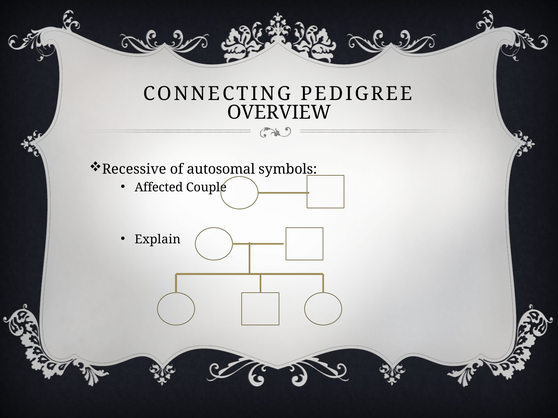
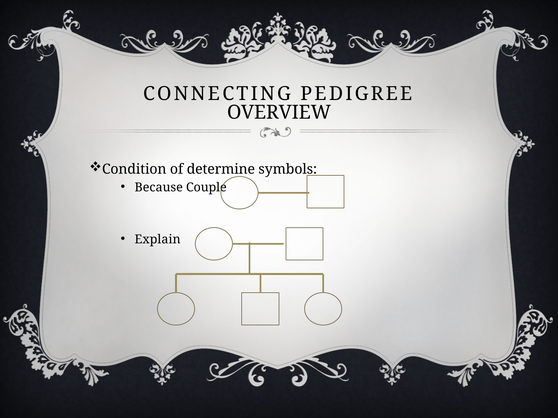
Recessive: Recessive -> Condition
autosomal: autosomal -> determine
Affected: Affected -> Because
